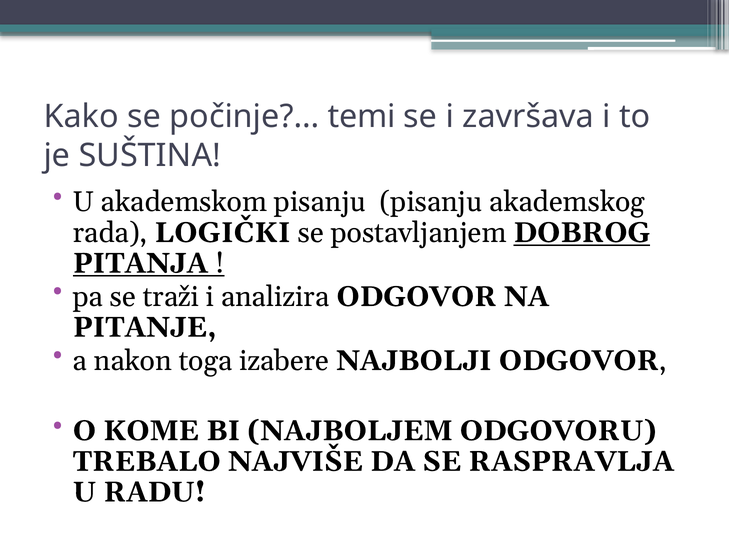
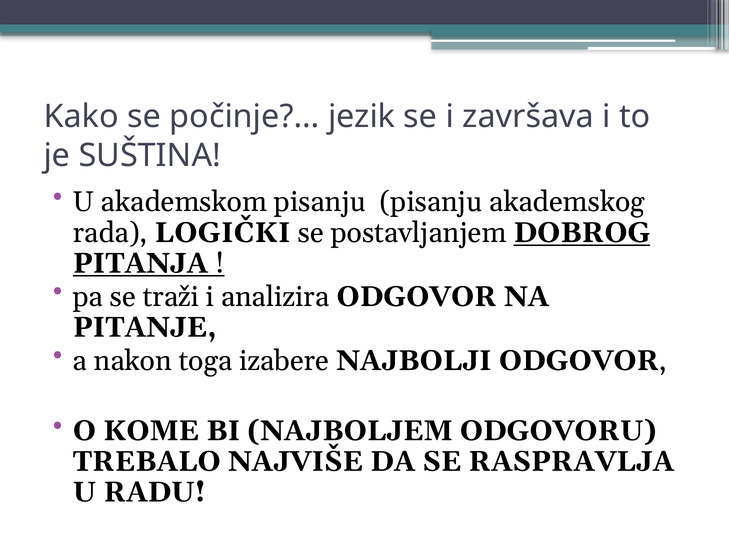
temi: temi -> jezik
